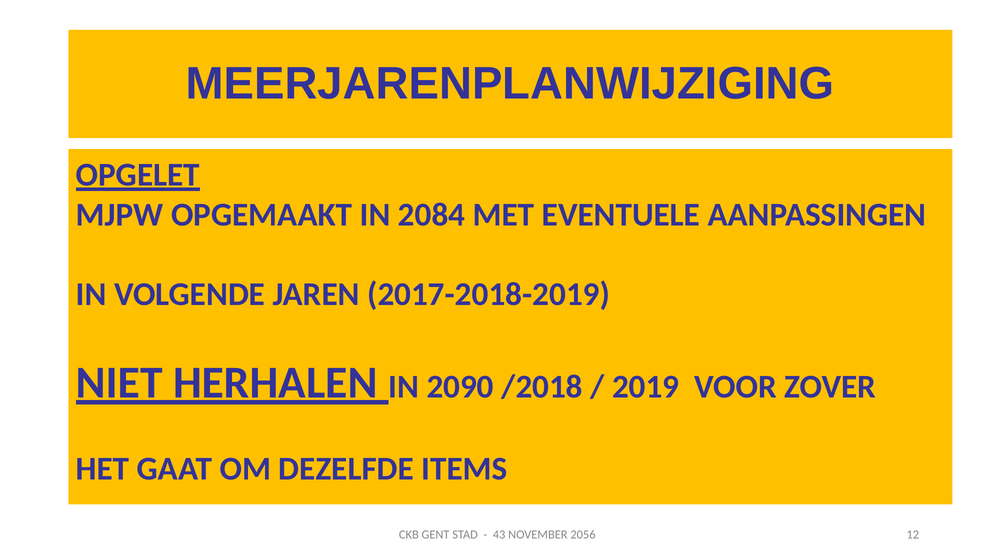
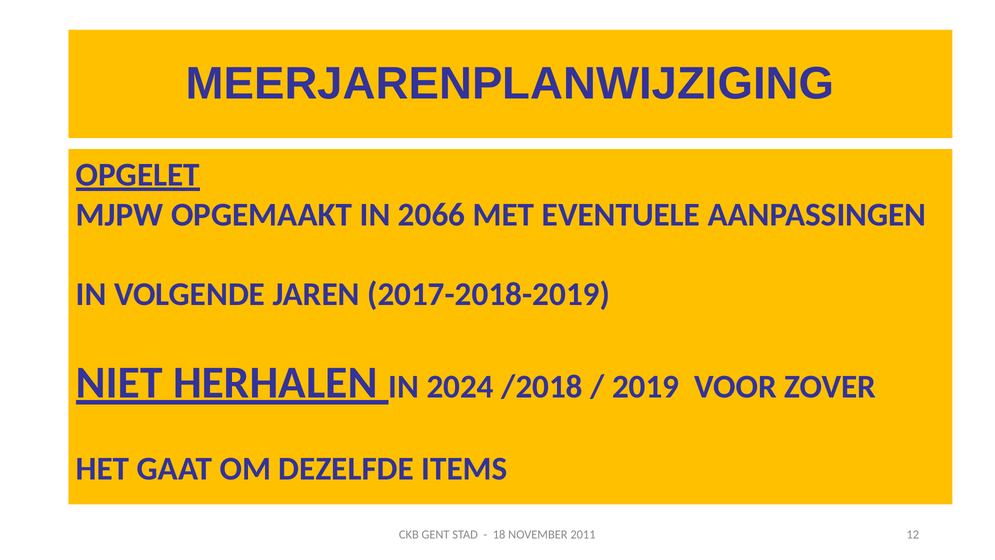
2084: 2084 -> 2066
2090: 2090 -> 2024
43: 43 -> 18
2056: 2056 -> 2011
